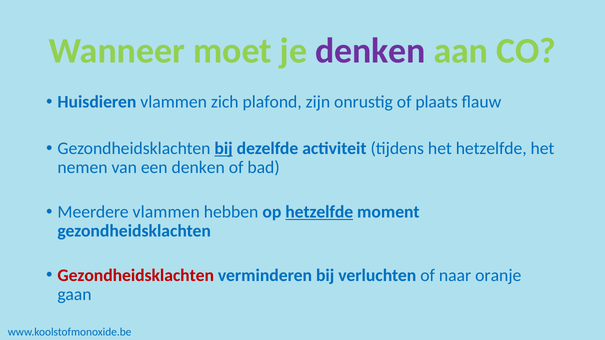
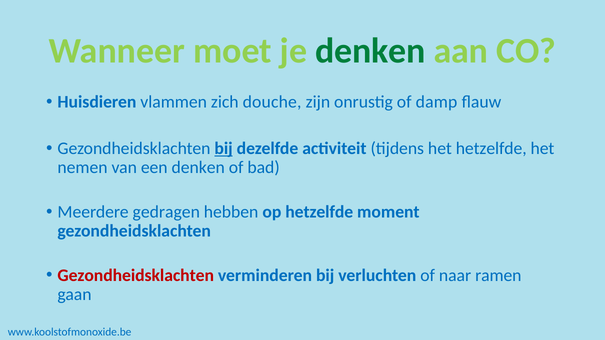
denken at (370, 51) colour: purple -> green
plafond: plafond -> douche
plaats: plaats -> damp
Meerdere vlammen: vlammen -> gedragen
hetzelfde at (319, 212) underline: present -> none
oranje: oranje -> ramen
